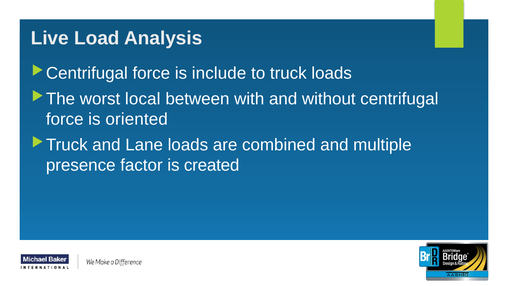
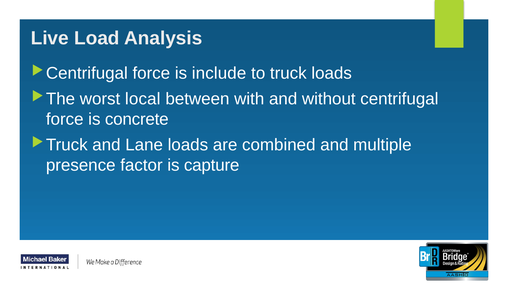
oriented: oriented -> concrete
created: created -> capture
